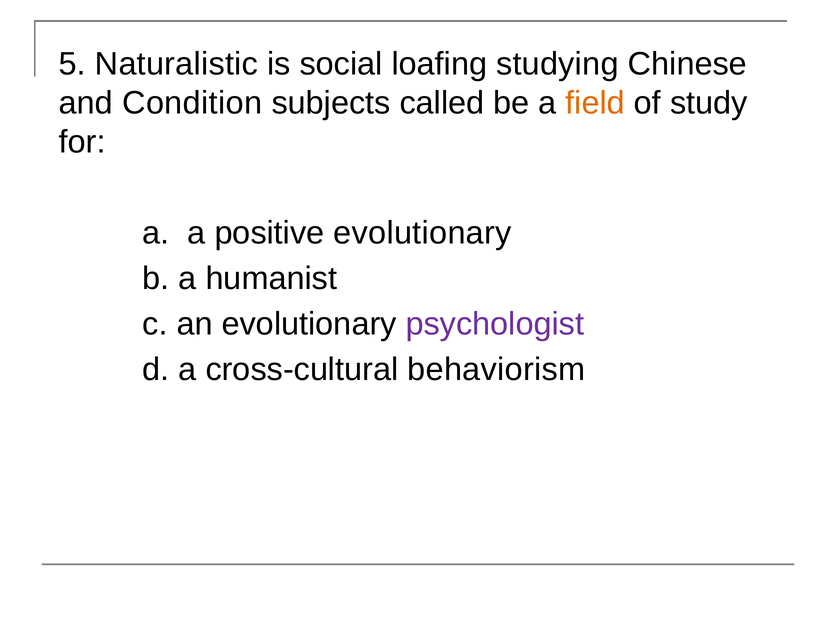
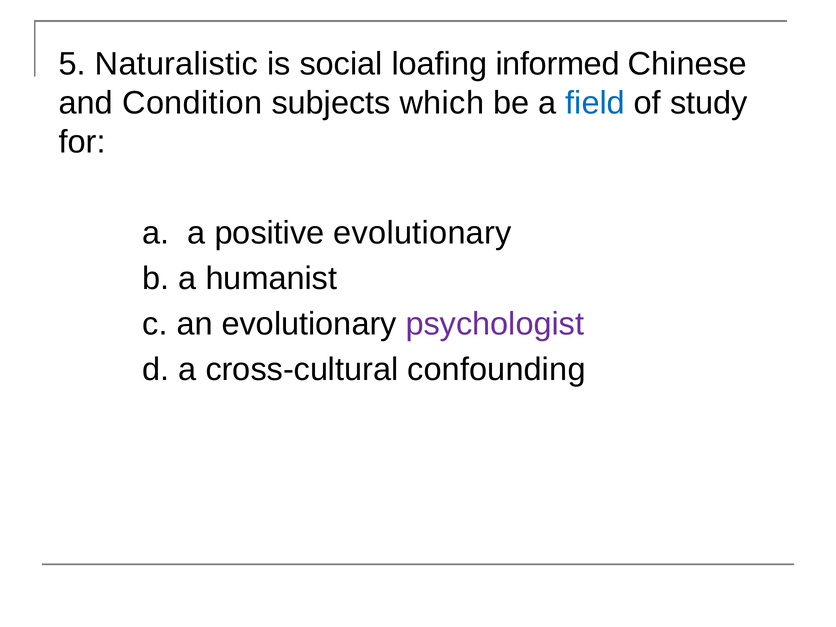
studying: studying -> informed
called: called -> which
field colour: orange -> blue
behaviorism: behaviorism -> confounding
